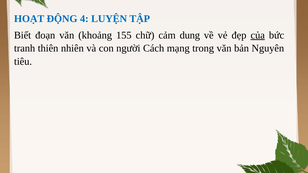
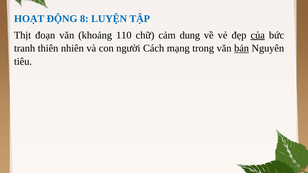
4: 4 -> 8
Biết: Biết -> Thịt
155: 155 -> 110
bản underline: none -> present
